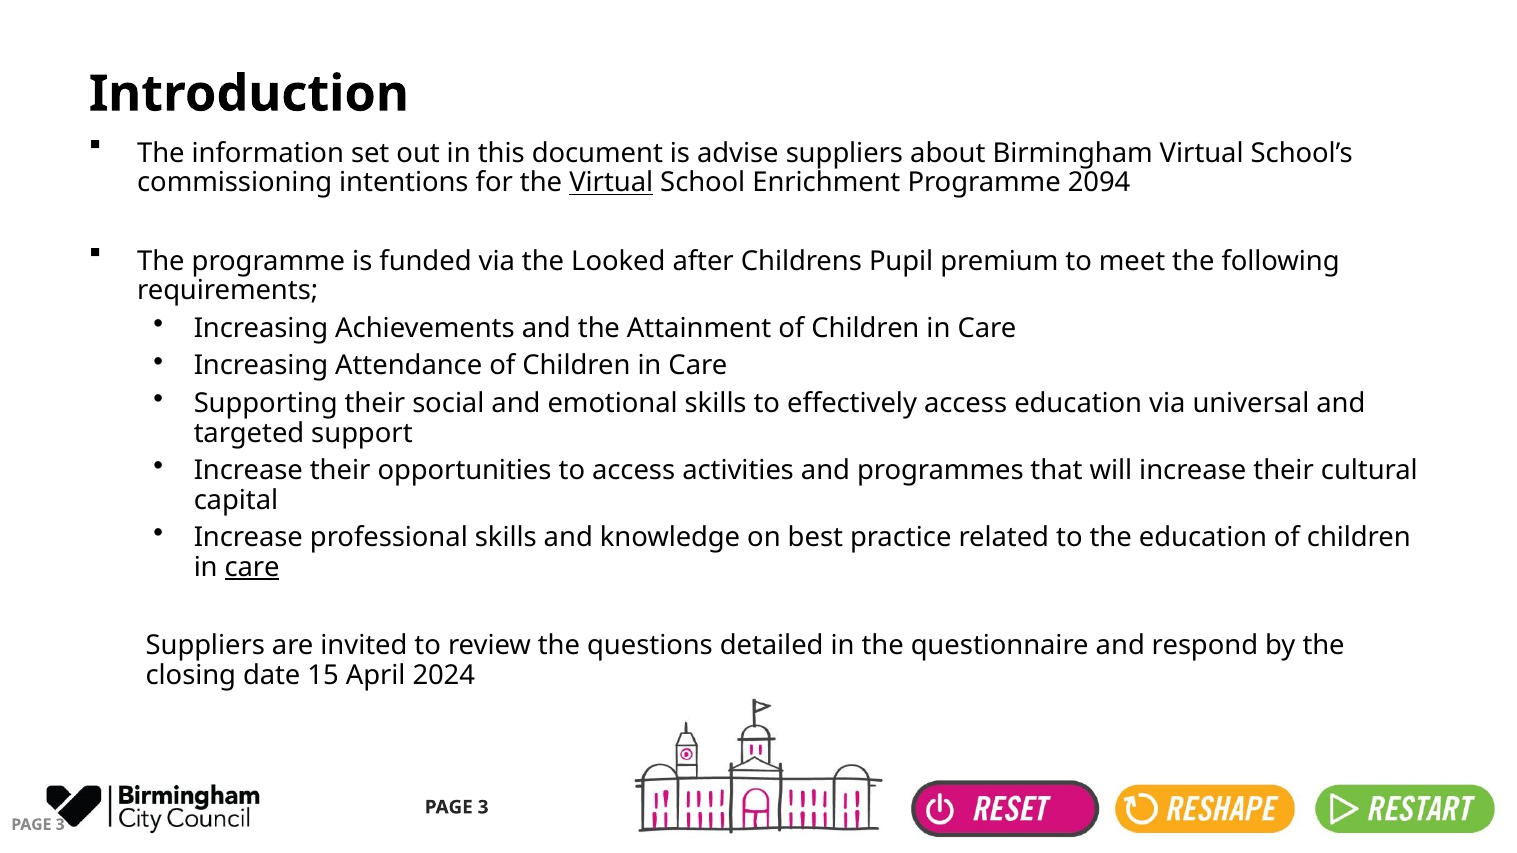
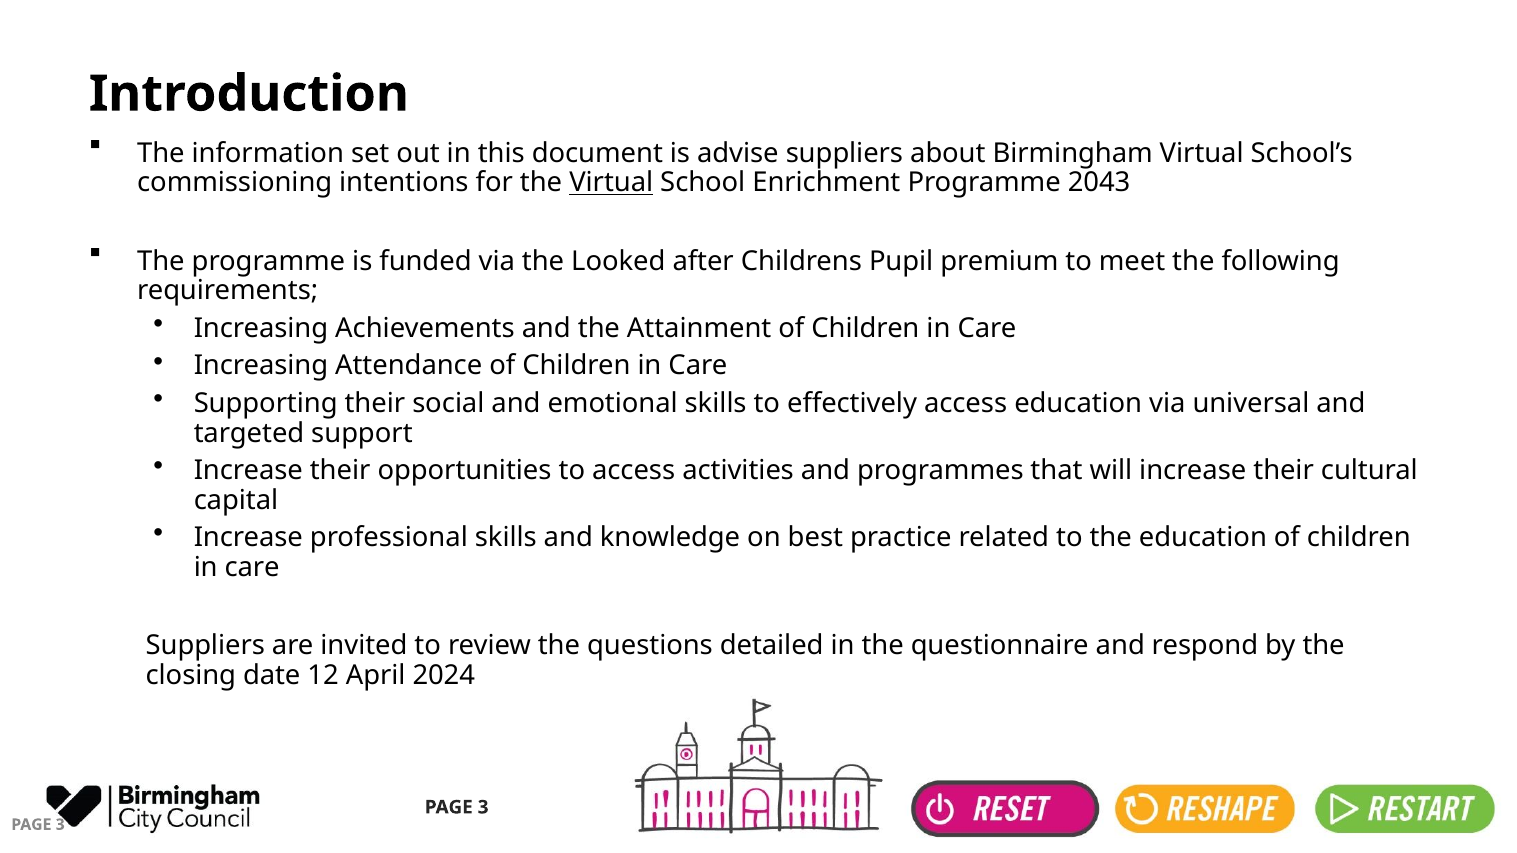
2094: 2094 -> 2043
care at (252, 568) underline: present -> none
15: 15 -> 12
